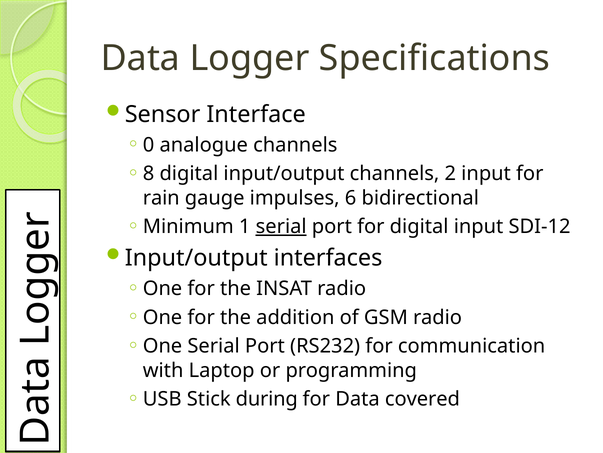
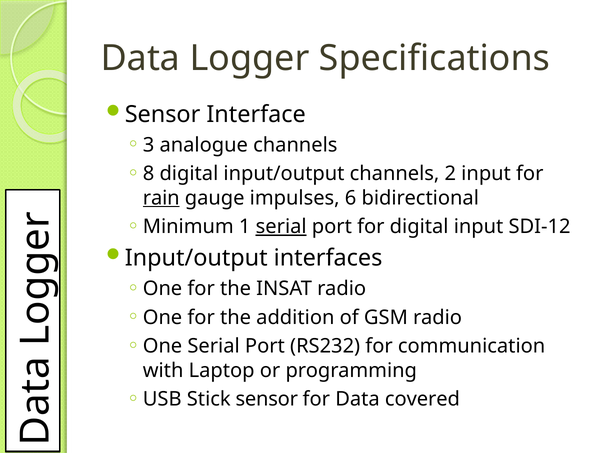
0: 0 -> 3
rain underline: none -> present
Stick during: during -> sensor
